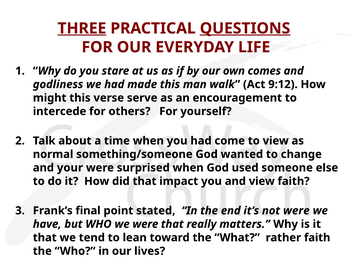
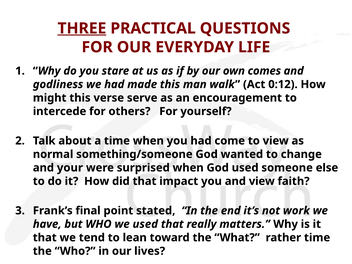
QUESTIONS underline: present -> none
9:12: 9:12 -> 0:12
not were: were -> work
we were: were -> used
rather faith: faith -> time
